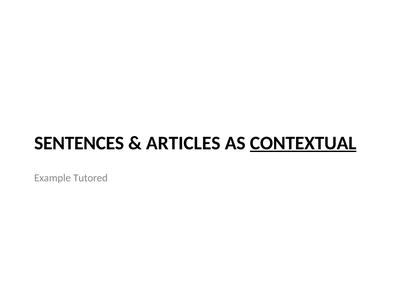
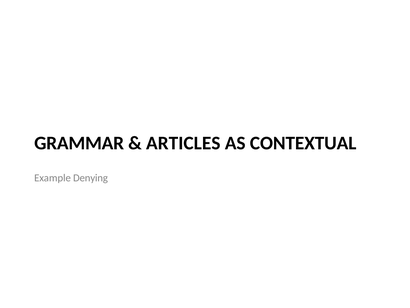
SENTENCES: SENTENCES -> GRAMMAR
CONTEXTUAL underline: present -> none
Tutored: Tutored -> Denying
